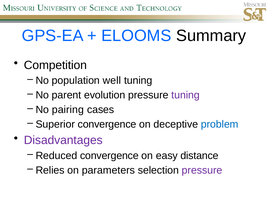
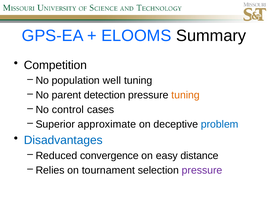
evolution: evolution -> detection
tuning at (186, 95) colour: purple -> orange
pairing: pairing -> control
Superior convergence: convergence -> approximate
Disadvantages colour: purple -> blue
parameters: parameters -> tournament
